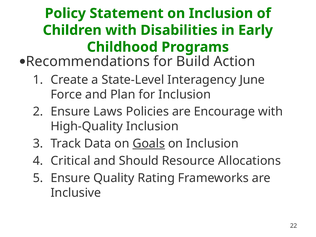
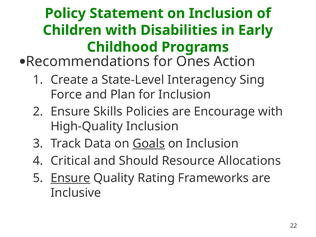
Build: Build -> Ones
June: June -> Sing
Laws: Laws -> Skills
Ensure at (70, 178) underline: none -> present
